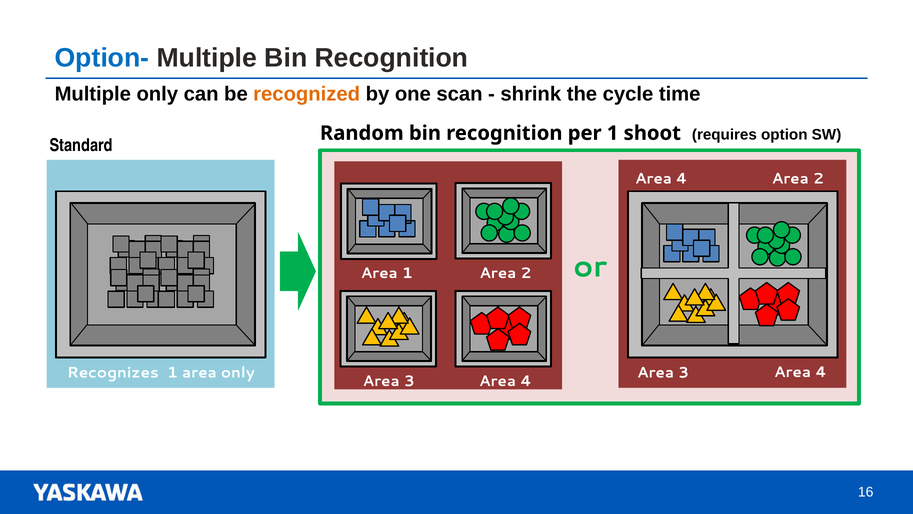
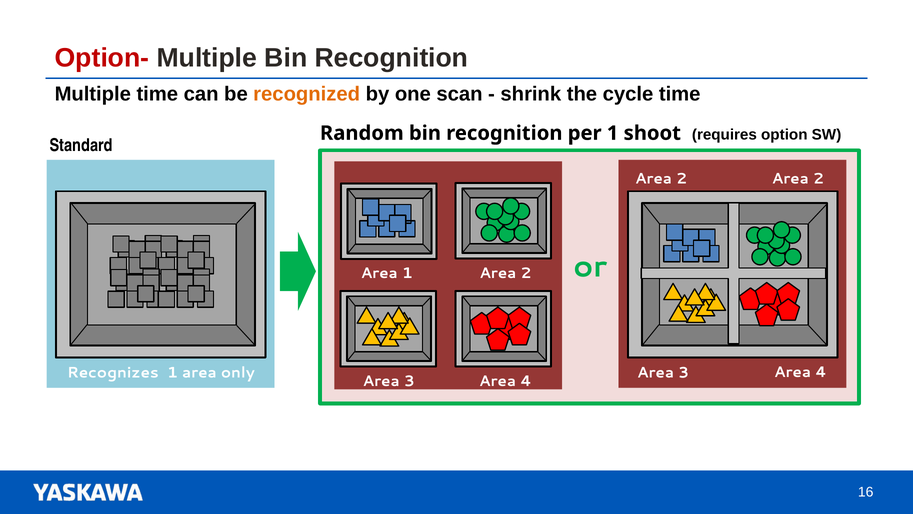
Option- colour: blue -> red
Multiple only: only -> time
4 at (682, 179): 4 -> 2
